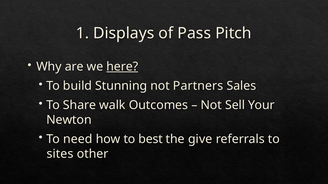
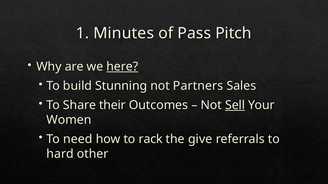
Displays: Displays -> Minutes
walk: walk -> their
Sell underline: none -> present
Newton: Newton -> Women
best: best -> rack
sites: sites -> hard
